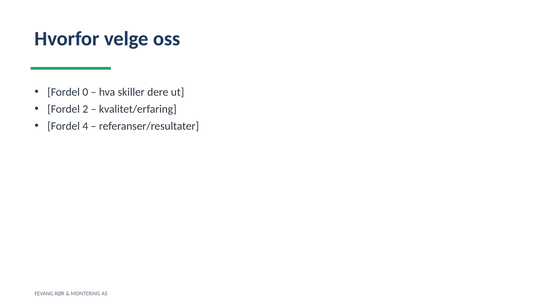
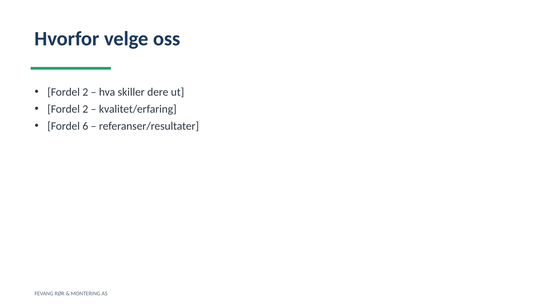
0 at (85, 92): 0 -> 2
4: 4 -> 6
